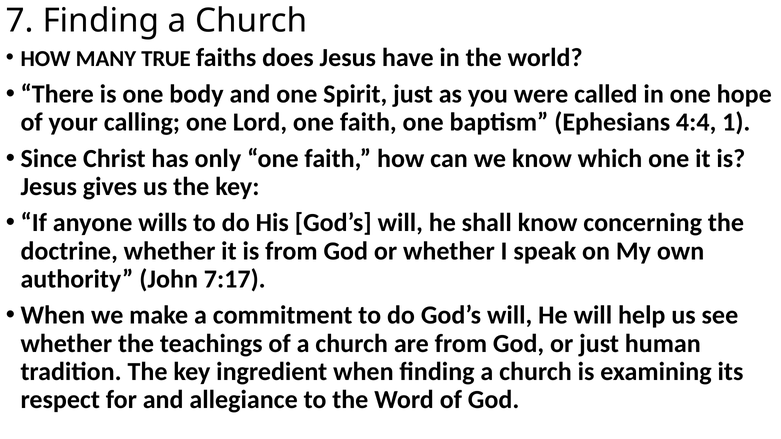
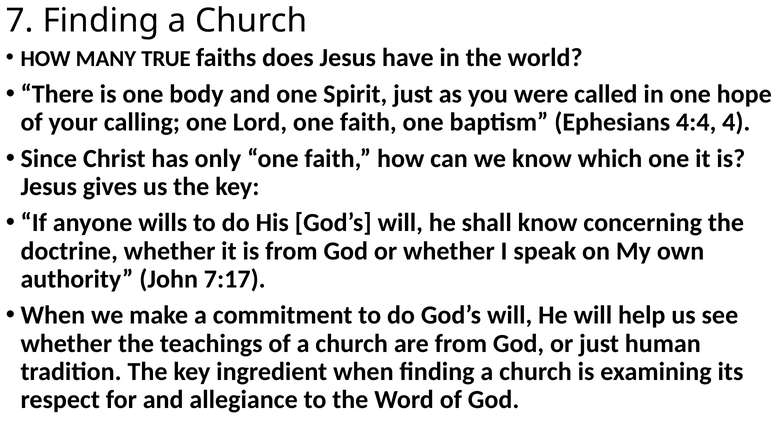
1: 1 -> 4
